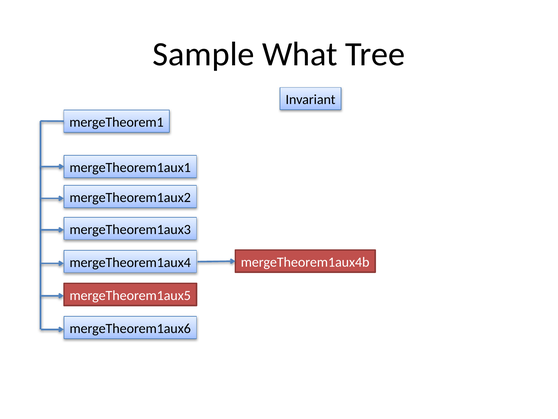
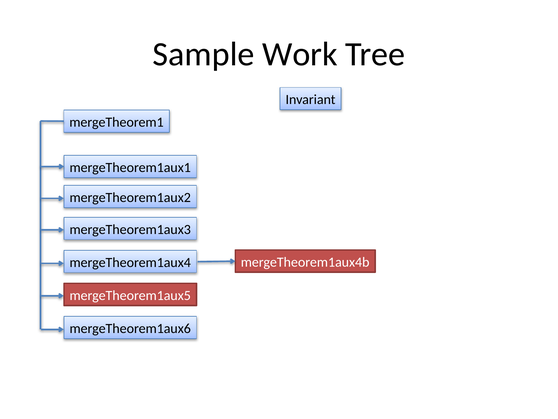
What: What -> Work
